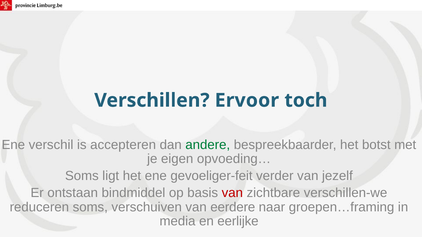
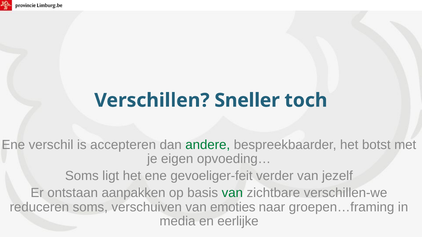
Ervoor: Ervoor -> Sneller
bindmiddel: bindmiddel -> aanpakken
van at (232, 193) colour: red -> green
eerdere: eerdere -> emoties
